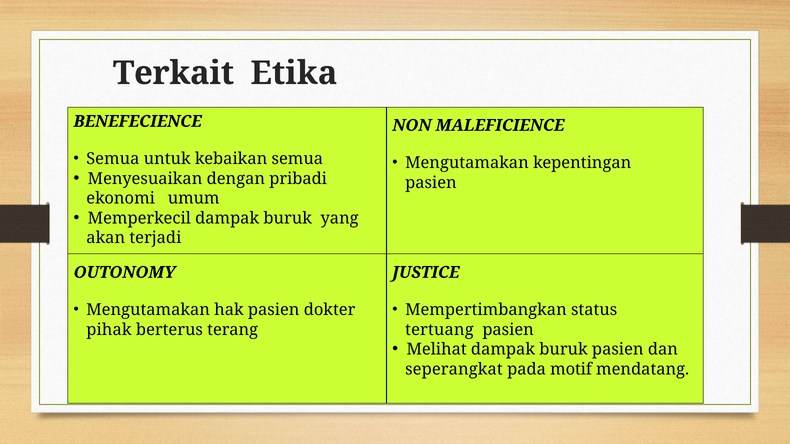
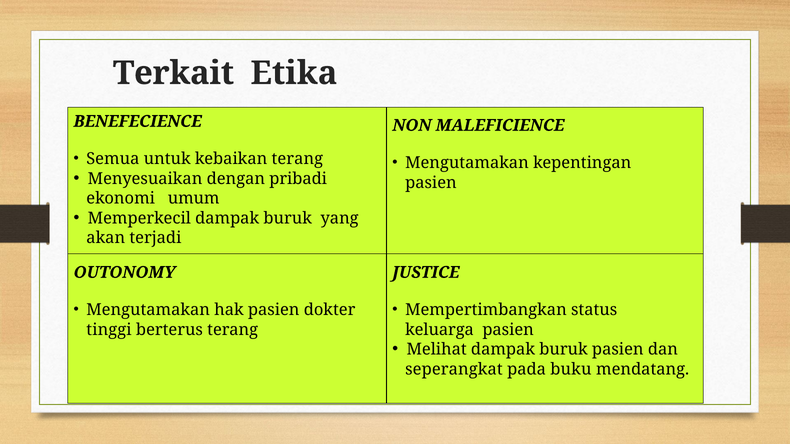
kebaikan semua: semua -> terang
pihak: pihak -> tinggi
tertuang: tertuang -> keluarga
motif: motif -> buku
